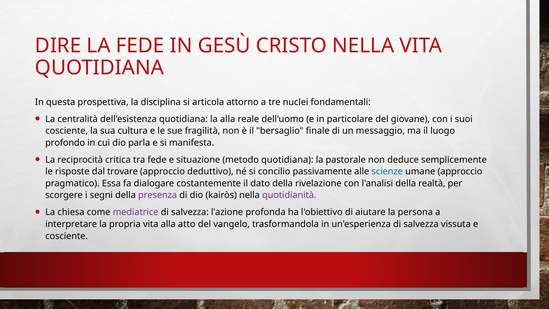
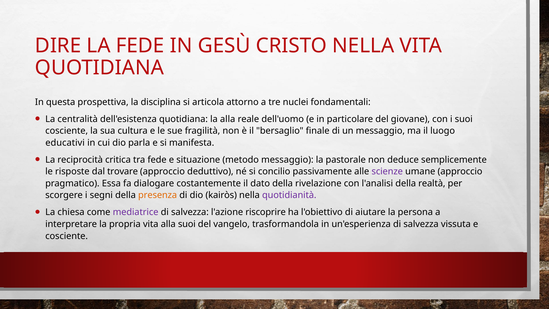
profondo: profondo -> educativi
metodo quotidiana: quotidiana -> messaggio
scienze colour: blue -> purple
presenza colour: purple -> orange
profonda: profonda -> riscoprire
alla atto: atto -> suoi
